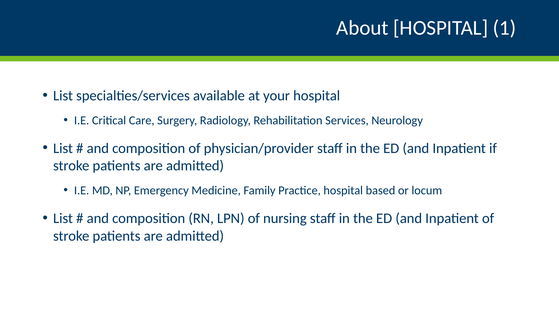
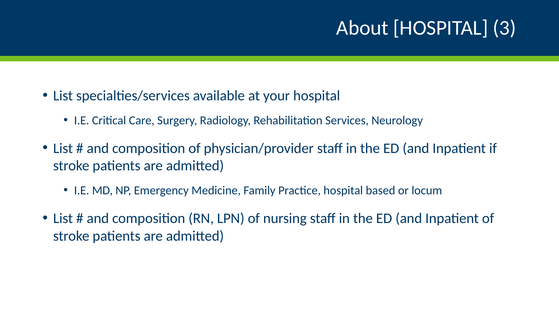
1: 1 -> 3
